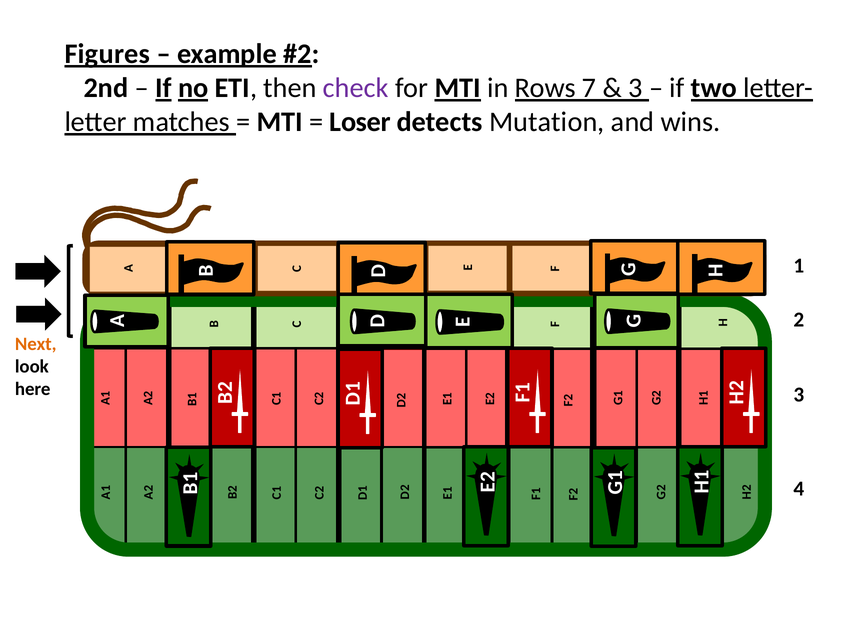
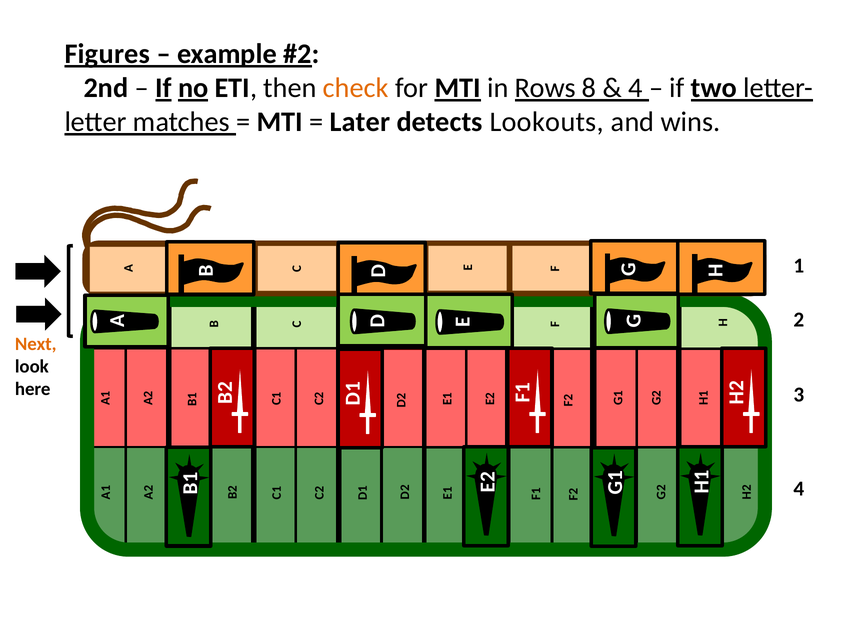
check colour: purple -> orange
7: 7 -> 8
3 at (636, 88): 3 -> 4
Loser: Loser -> Later
Mutation: Mutation -> Lookouts
